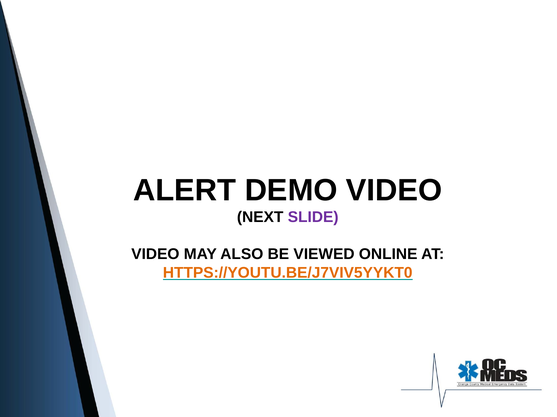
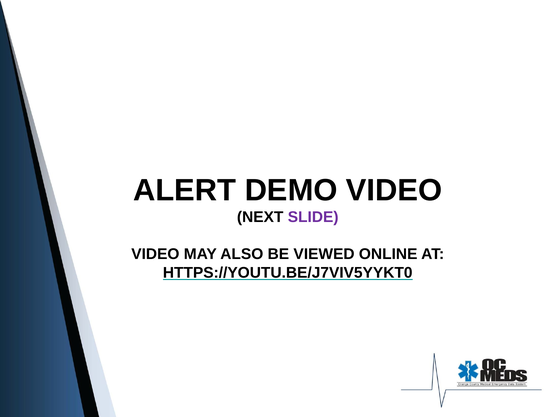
HTTPS://YOUTU.BE/J7VIV5YYKT0 colour: orange -> black
